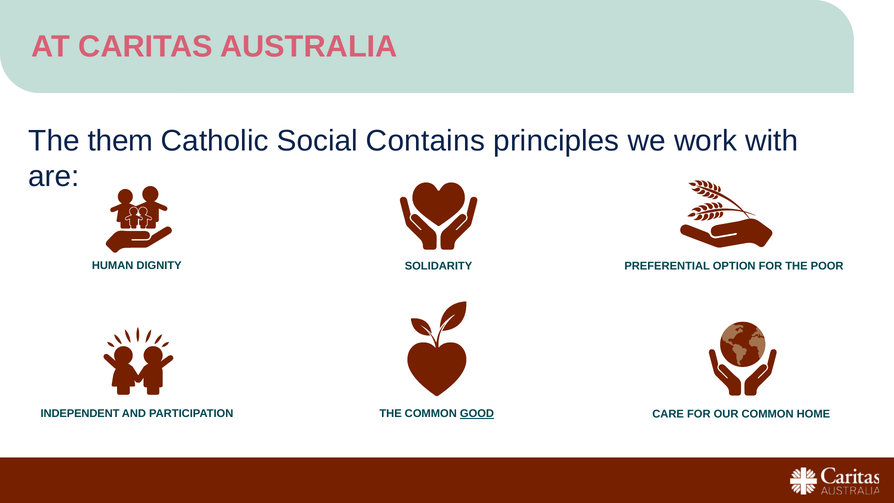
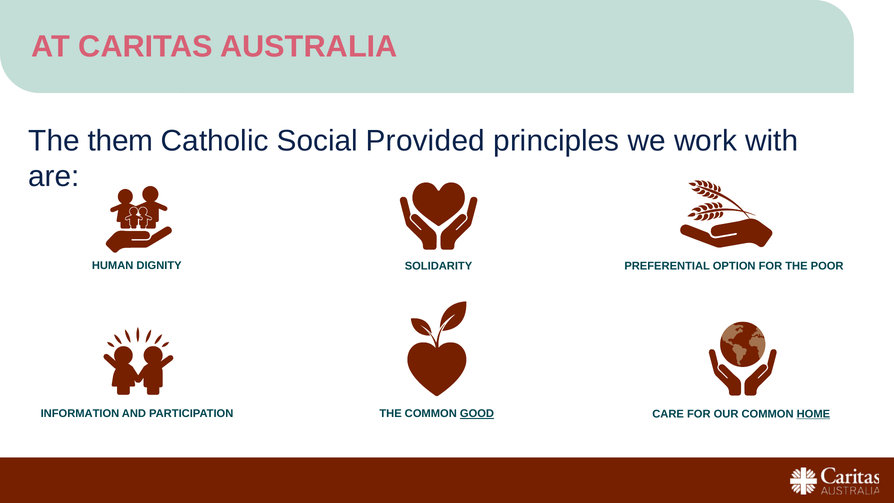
Contains: Contains -> Provided
INDEPENDENT: INDEPENDENT -> INFORMATION
HOME underline: none -> present
